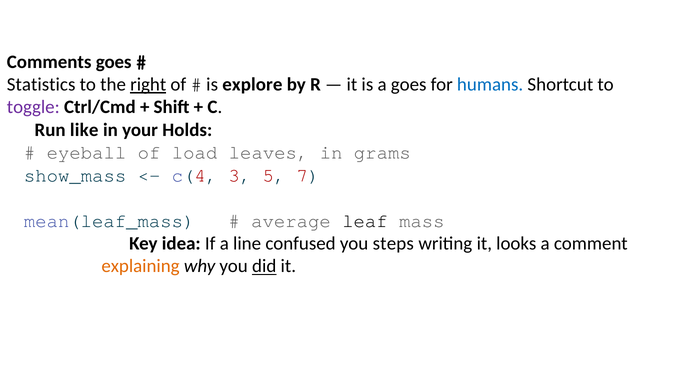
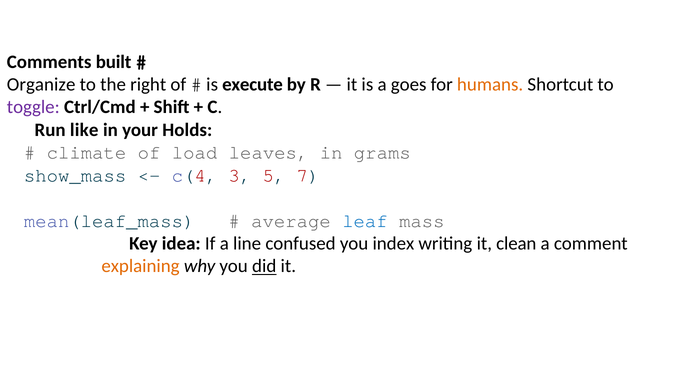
Comments goes: goes -> built
Statistics: Statistics -> Organize
right underline: present -> none
explore: explore -> execute
humans colour: blue -> orange
eyeball: eyeball -> climate
leaf colour: black -> blue
steps: steps -> index
looks: looks -> clean
